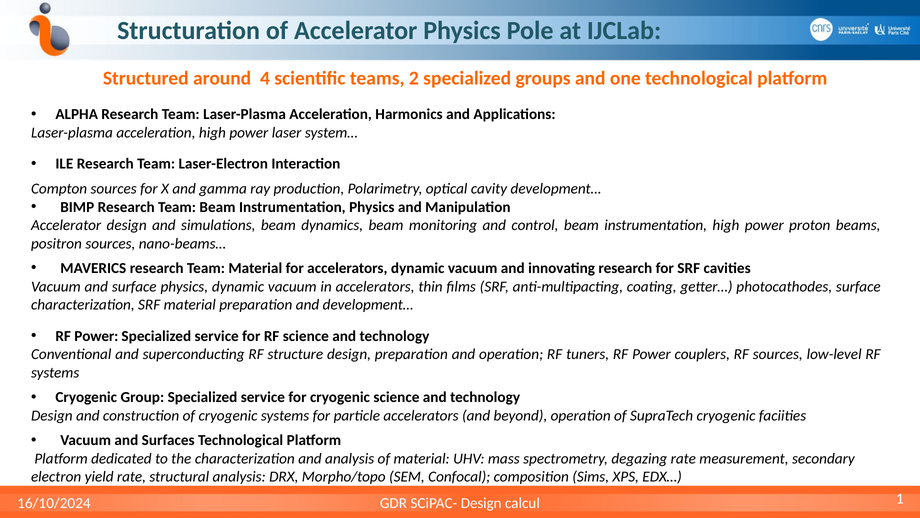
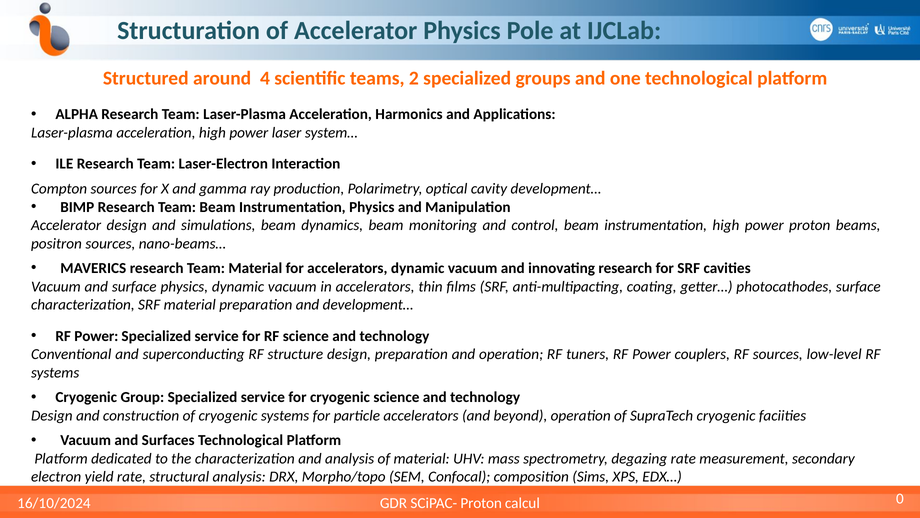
SCiPAC- Design: Design -> Proton
1: 1 -> 0
